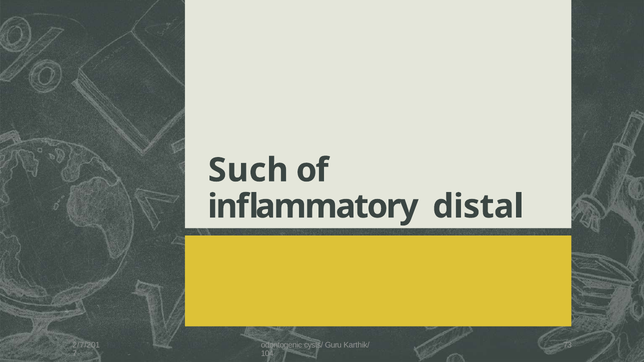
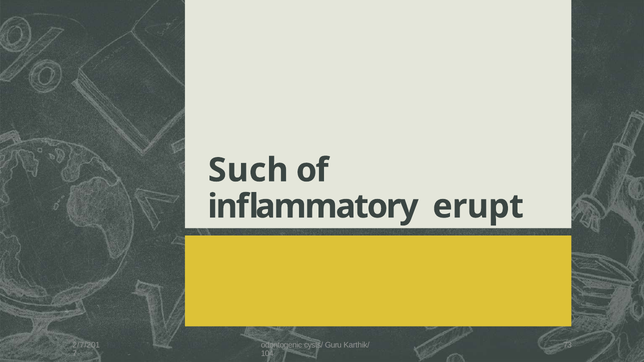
distal: distal -> erupt
